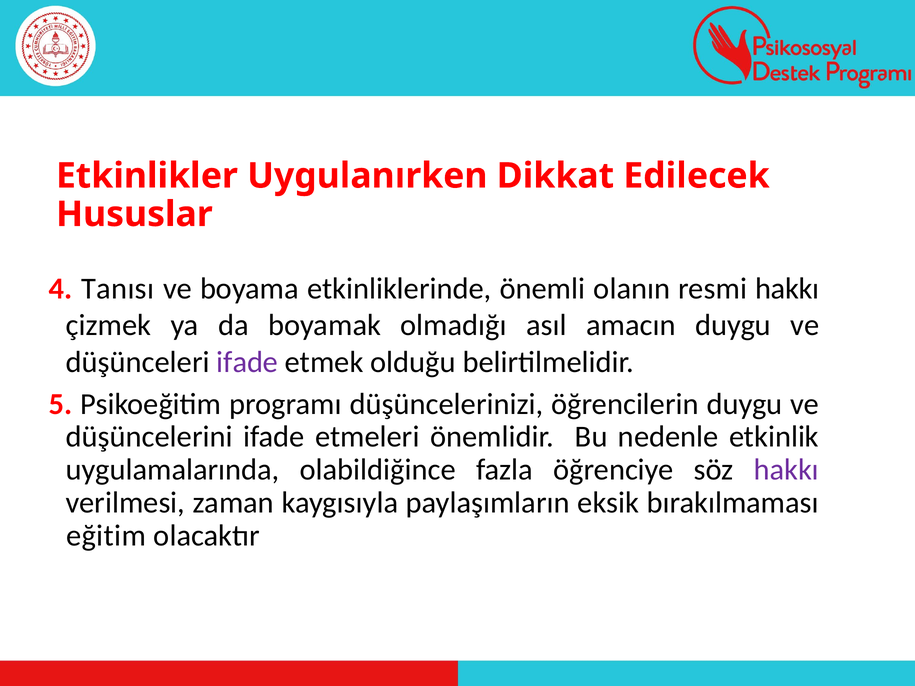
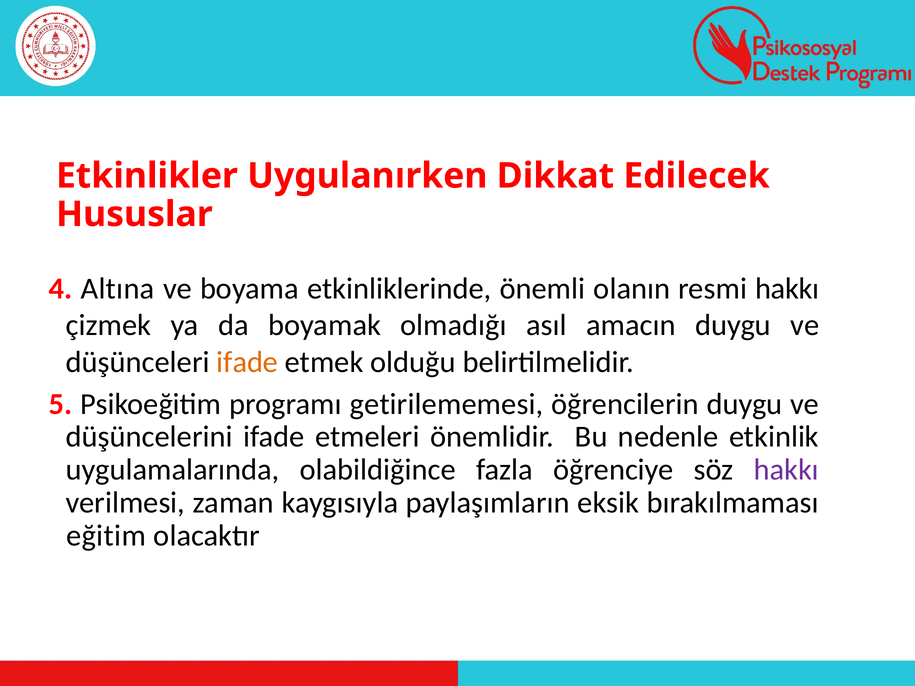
Tanısı: Tanısı -> Altına
ifade at (247, 362) colour: purple -> orange
düşüncelerinizi: düşüncelerinizi -> getirilememesi
